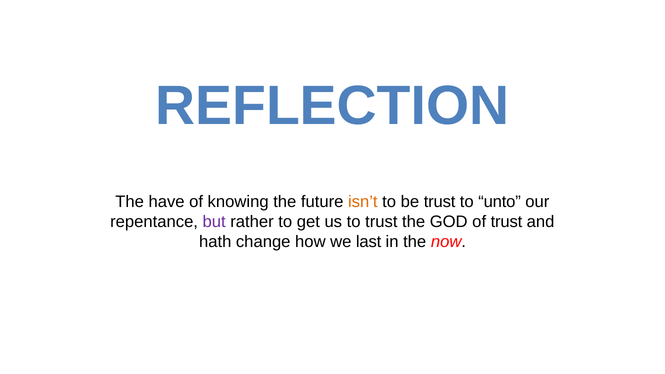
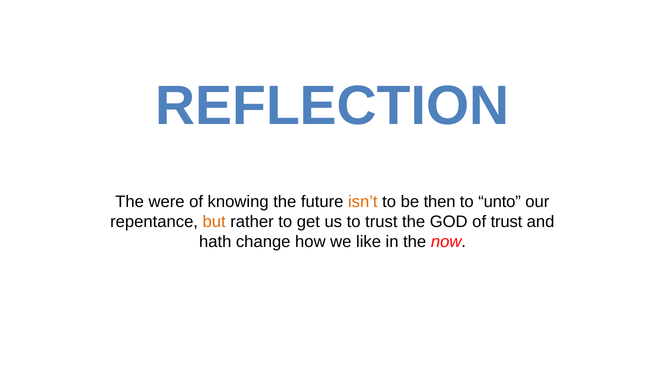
have: have -> were
be trust: trust -> then
but colour: purple -> orange
last: last -> like
